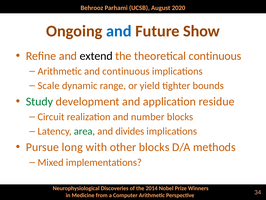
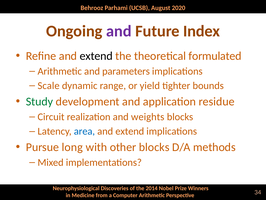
and at (119, 31) colour: blue -> purple
Show: Show -> Index
theoretical continuous: continuous -> formulated
and continuous: continuous -> parameters
number: number -> weights
area colour: green -> blue
divides at (130, 131): divides -> extend
